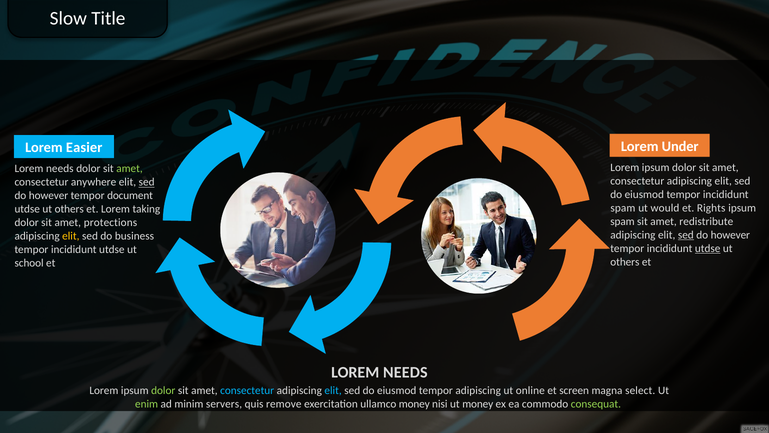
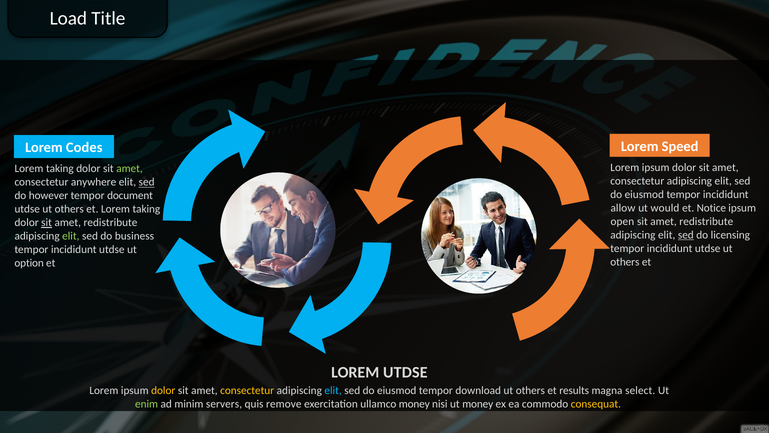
Slow: Slow -> Load
Under: Under -> Speed
Easier: Easier -> Codes
needs at (60, 169): needs -> taking
spam at (623, 208): spam -> allow
Rights: Rights -> Notice
spam at (622, 221): spam -> open
sit at (47, 222) underline: none -> present
protections at (110, 222): protections -> redistribute
however at (730, 235): however -> licensing
elit at (71, 236) colour: yellow -> light green
utdse at (708, 248) underline: present -> none
school: school -> option
NEEDS at (405, 372): NEEDS -> UTDSE
dolor at (163, 390) colour: light green -> yellow
consectetur at (247, 390) colour: light blue -> yellow
tempor adipiscing: adipiscing -> download
online at (530, 390): online -> others
screen: screen -> results
consequat colour: light green -> yellow
